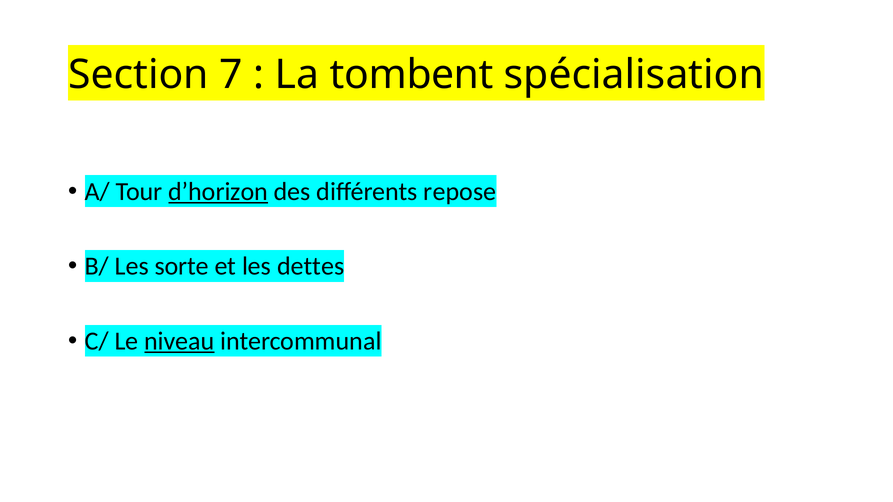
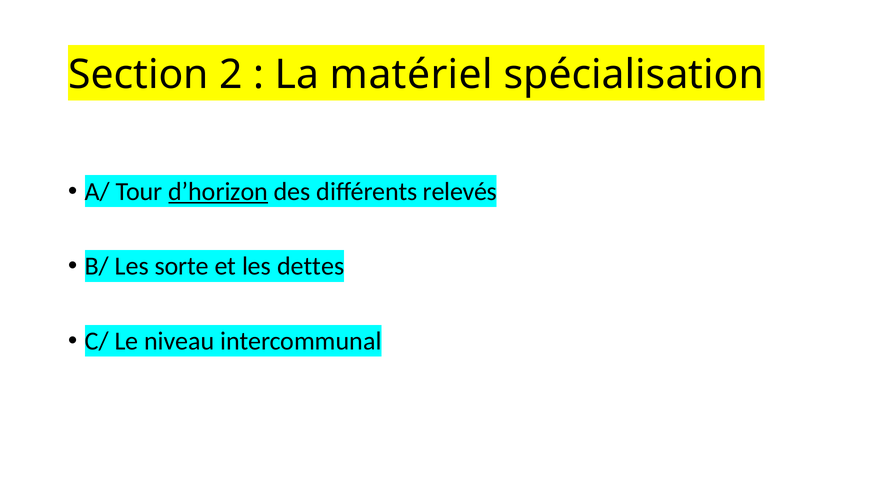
7: 7 -> 2
tombent: tombent -> matériel
repose: repose -> relevés
niveau underline: present -> none
